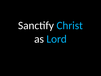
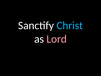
Lord colour: light blue -> pink
